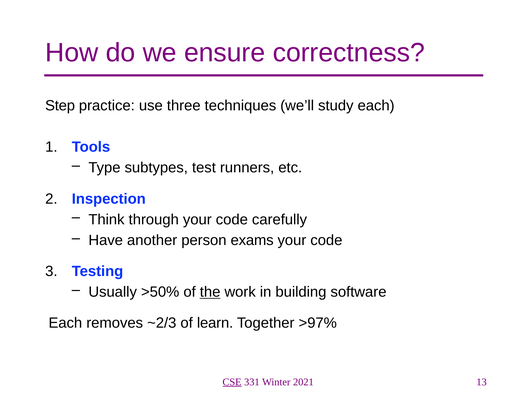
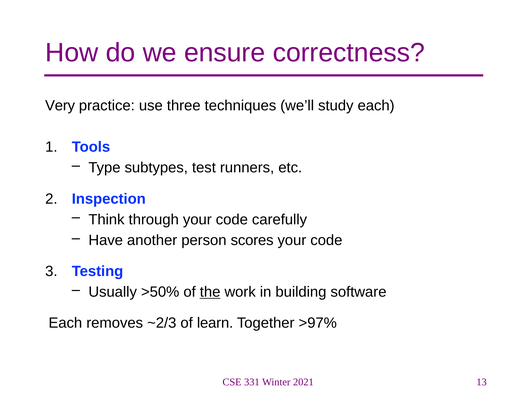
Step: Step -> Very
exams: exams -> scores
CSE underline: present -> none
